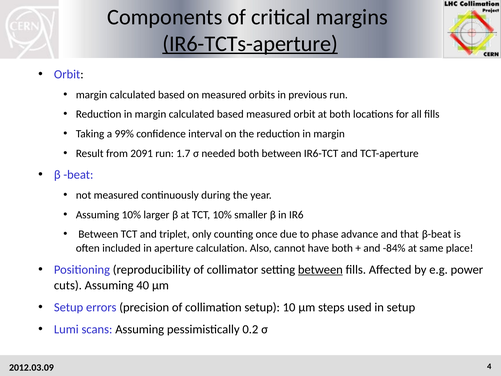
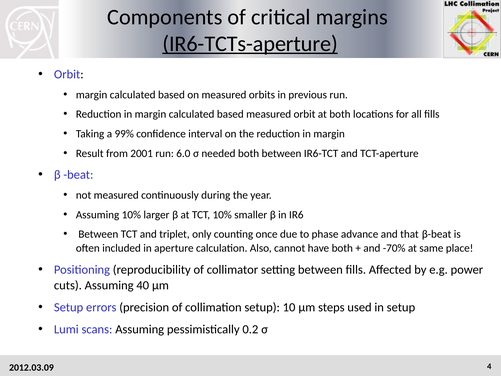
2091: 2091 -> 2001
1.7: 1.7 -> 6.0
-84%: -84% -> -70%
between at (320, 269) underline: present -> none
